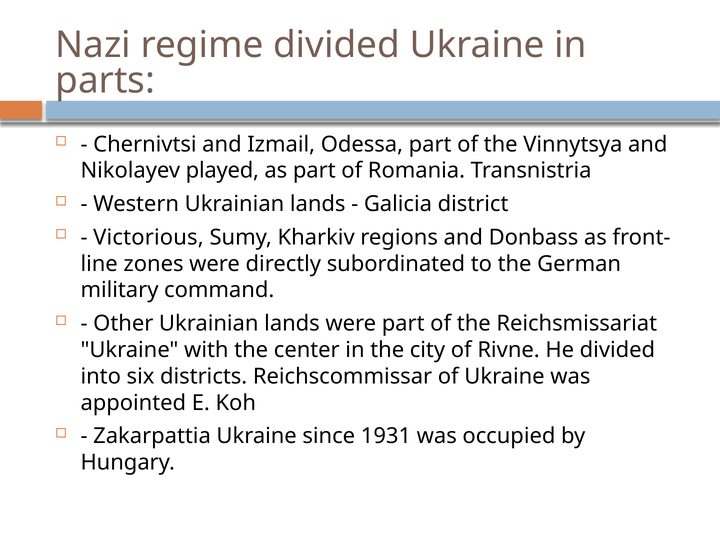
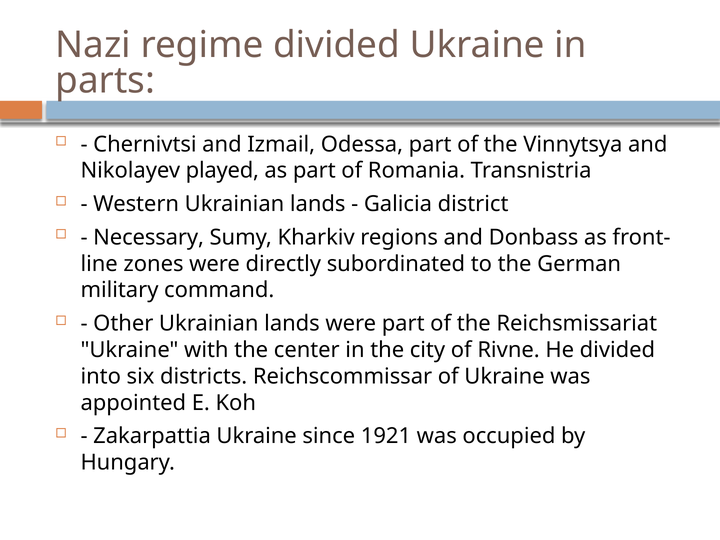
Victorious: Victorious -> Necessary
1931: 1931 -> 1921
